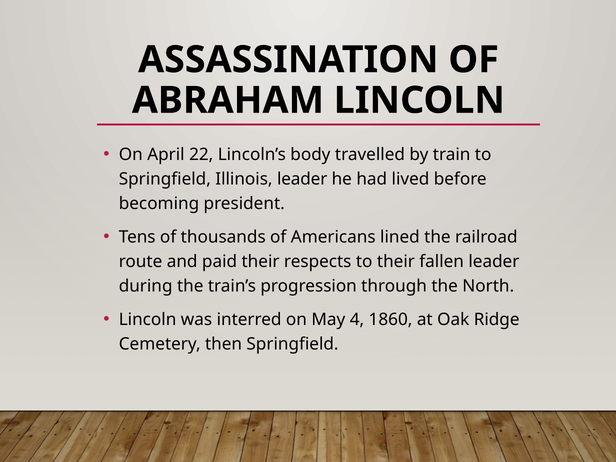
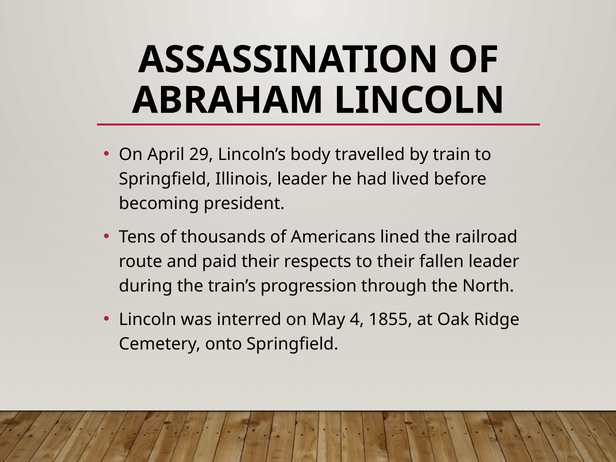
22: 22 -> 29
1860: 1860 -> 1855
then: then -> onto
